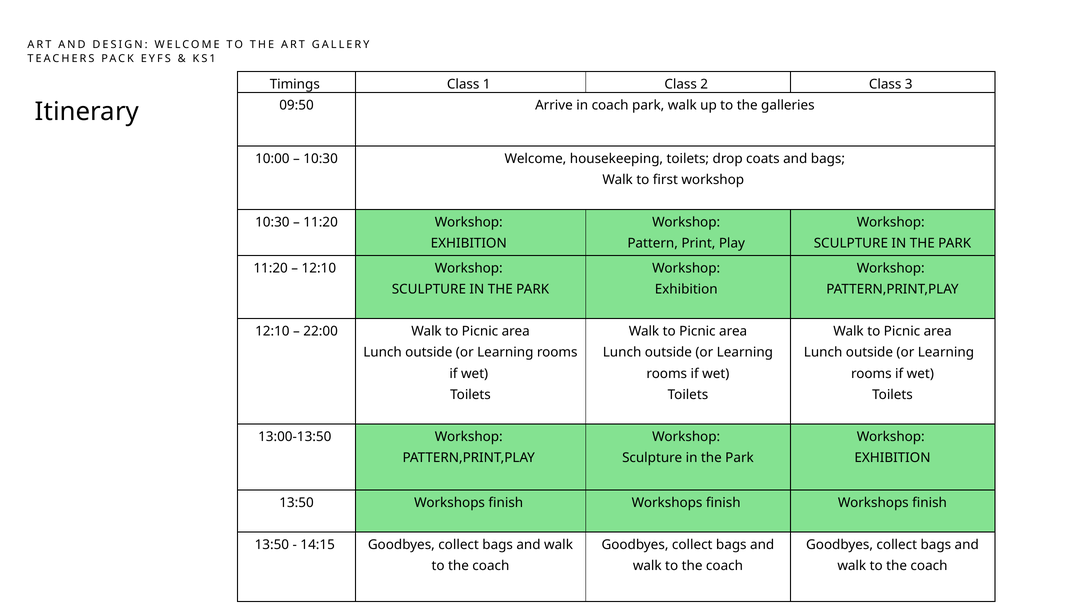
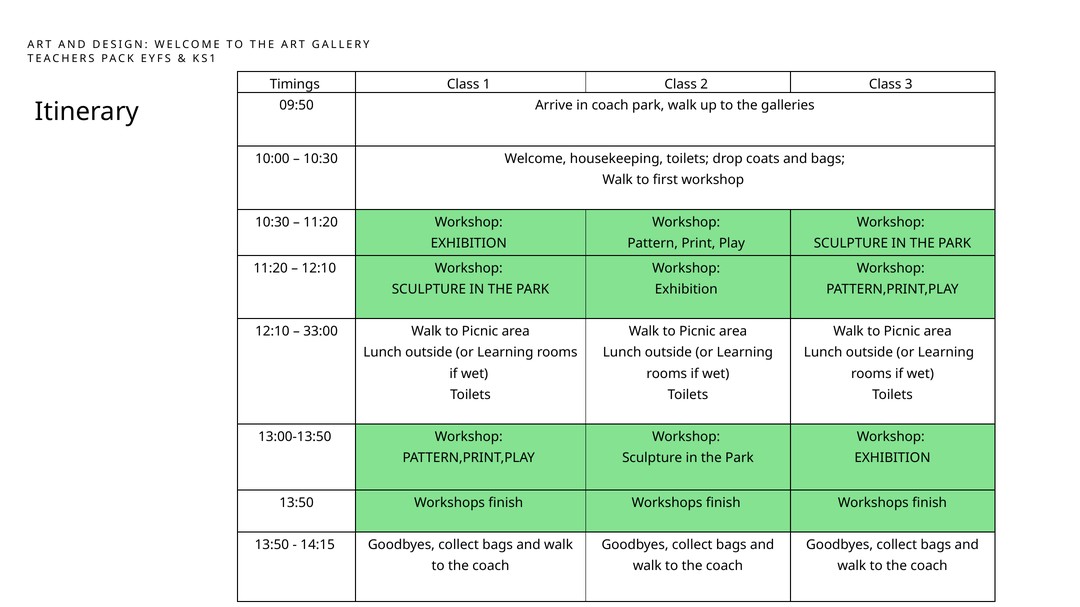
22:00: 22:00 -> 33:00
